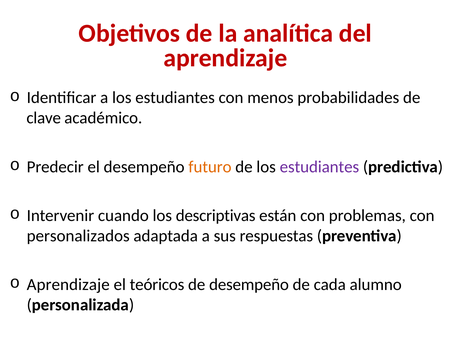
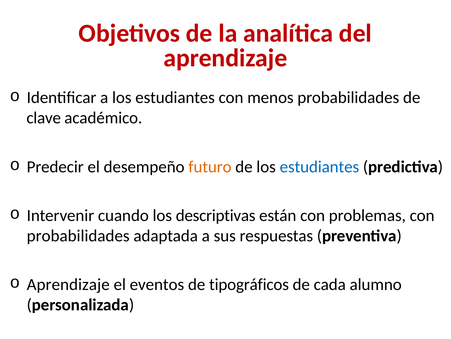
estudiantes at (319, 166) colour: purple -> blue
personalizados at (78, 235): personalizados -> probabilidades
teóricos: teóricos -> eventos
de desempeño: desempeño -> tipográficos
